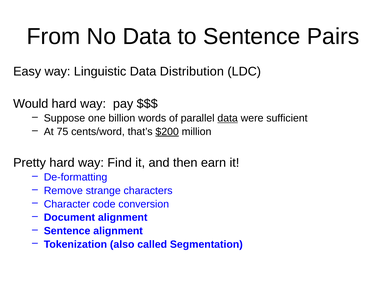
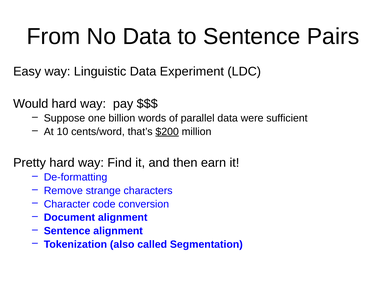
Distribution: Distribution -> Experiment
data at (228, 118) underline: present -> none
75: 75 -> 10
